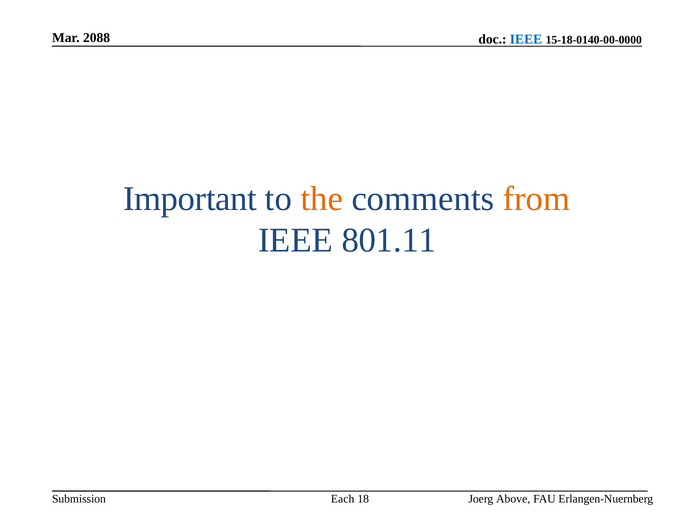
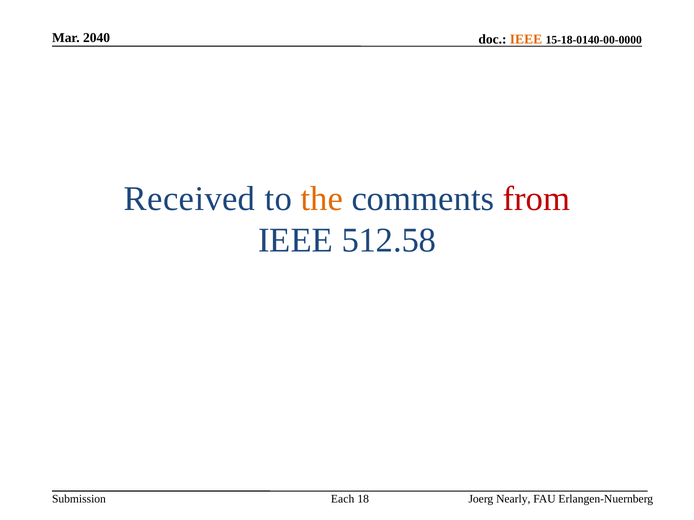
2088: 2088 -> 2040
IEEE at (526, 39) colour: blue -> orange
Important: Important -> Received
from colour: orange -> red
801.11: 801.11 -> 512.58
Above: Above -> Nearly
